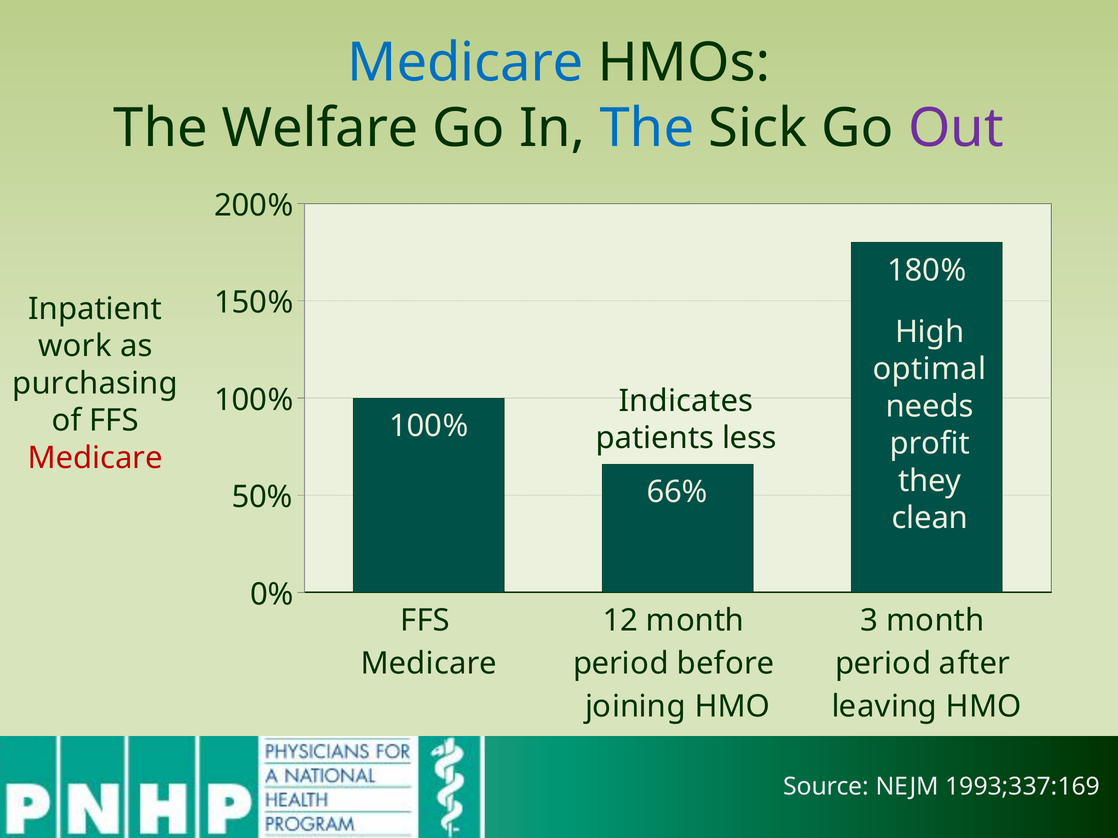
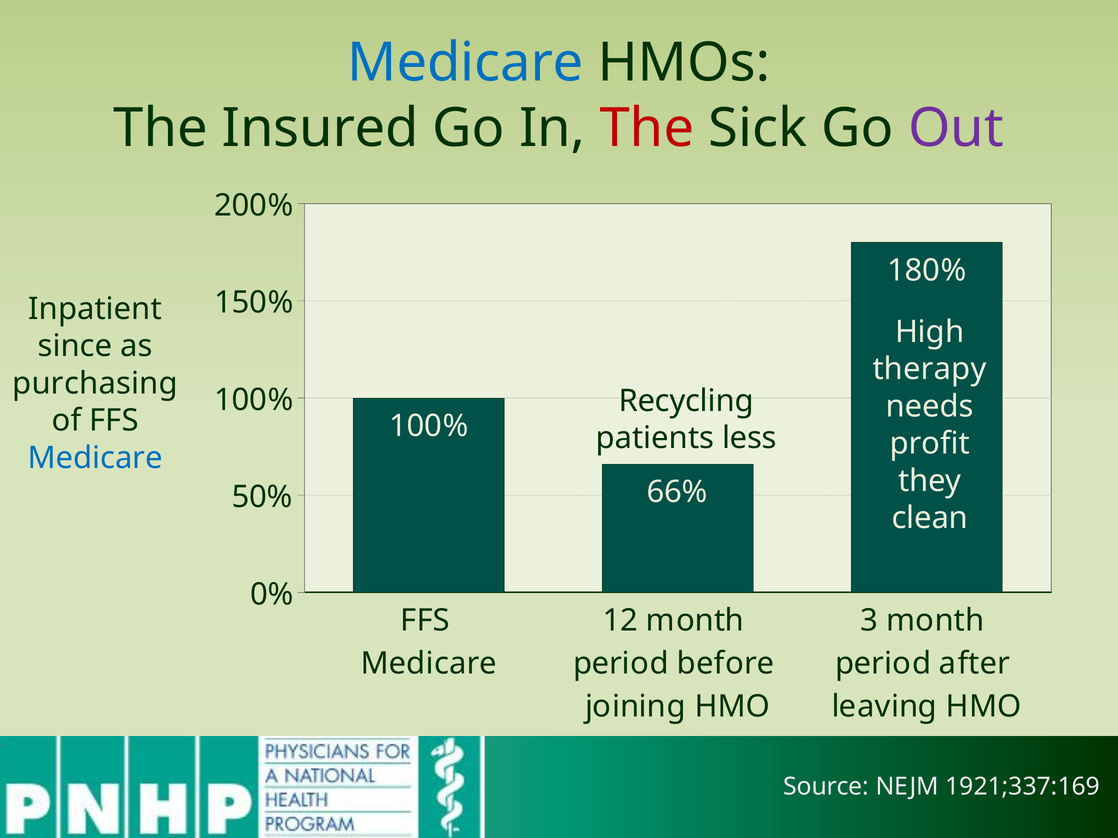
Welfare: Welfare -> Insured
The at (647, 128) colour: blue -> red
work: work -> since
optimal: optimal -> therapy
Indicates: Indicates -> Recycling
Medicare at (95, 458) colour: red -> blue
1993;337:169: 1993;337:169 -> 1921;337:169
